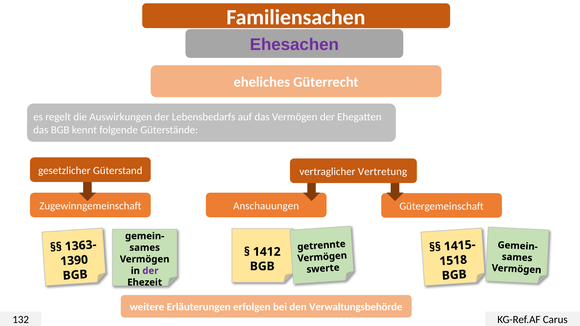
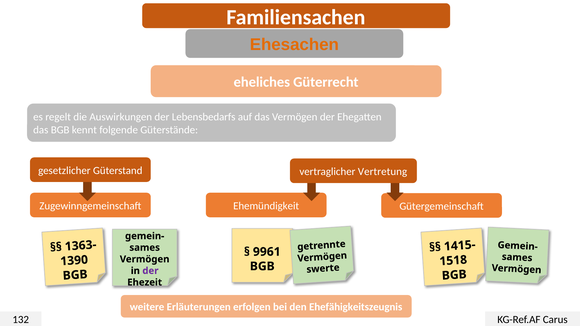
Ehesachen colour: purple -> orange
Anschauungen: Anschauungen -> Ehemündigkeit
1412: 1412 -> 9961
Verwaltungsbehörde: Verwaltungsbehörde -> Ehefähigkeitszeugnis
